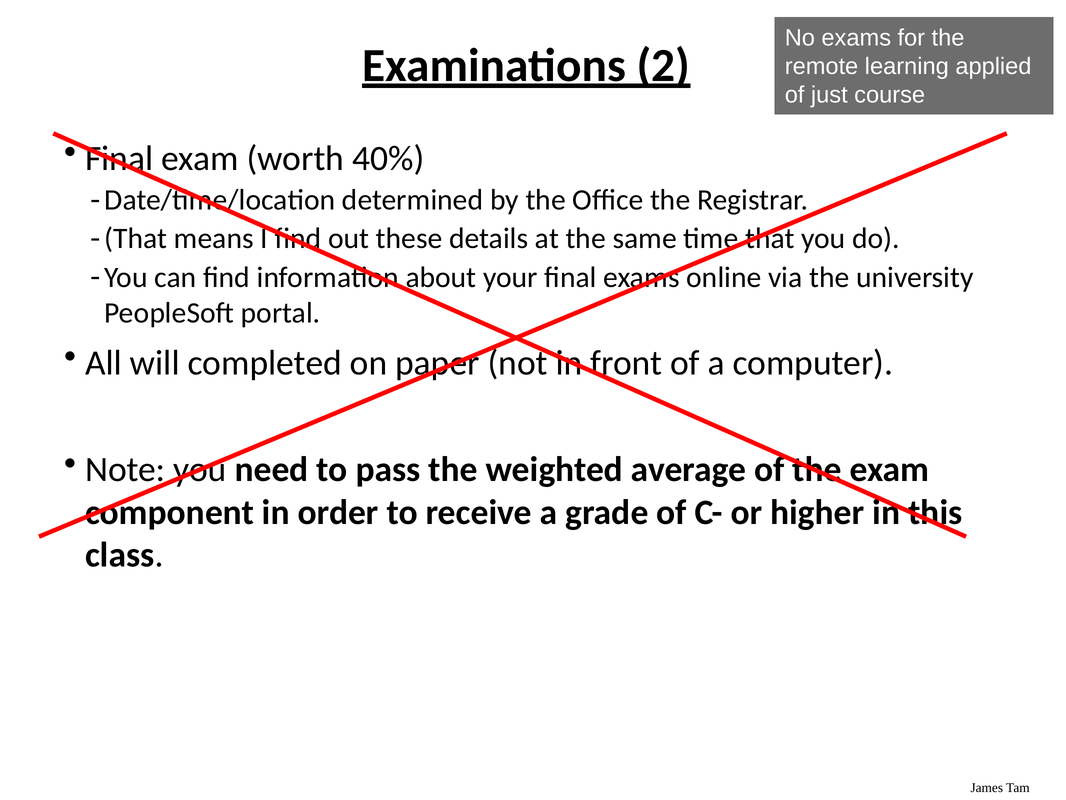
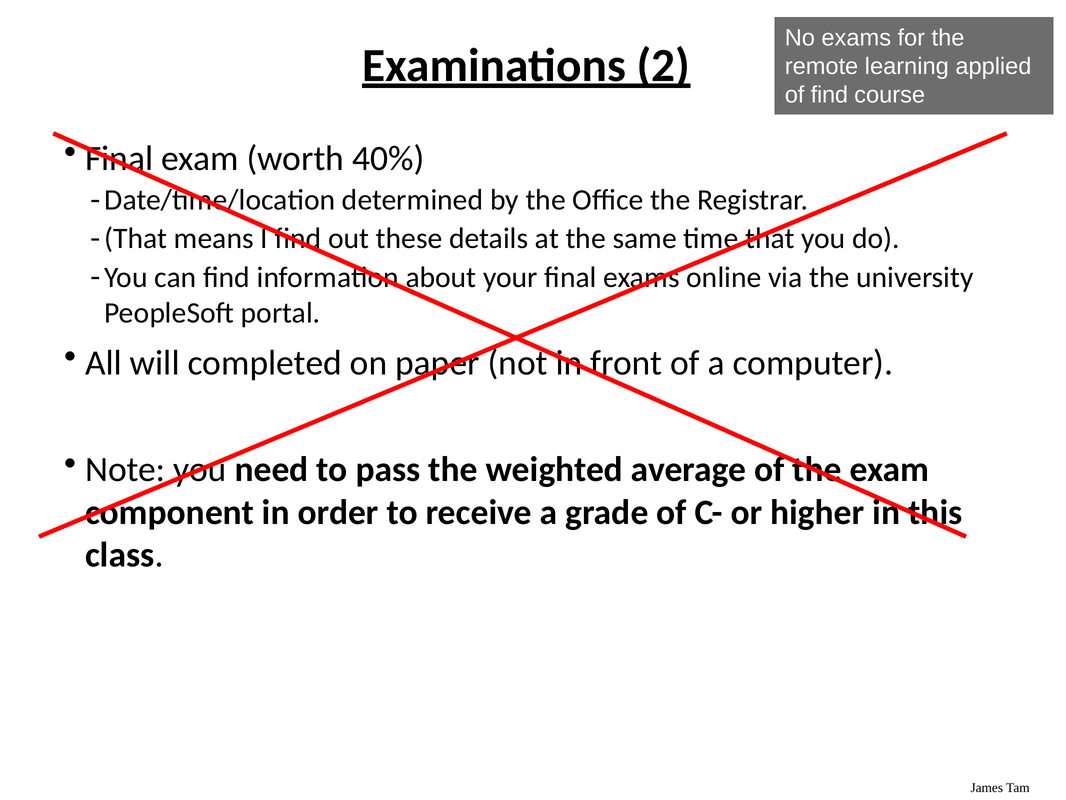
of just: just -> find
